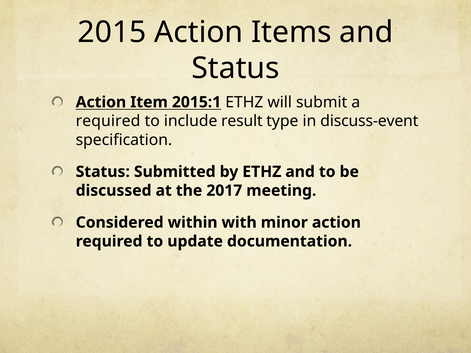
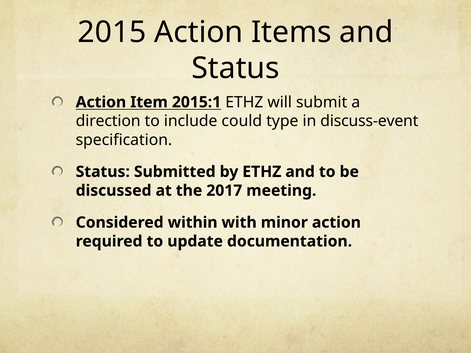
required at (108, 121): required -> direction
result: result -> could
